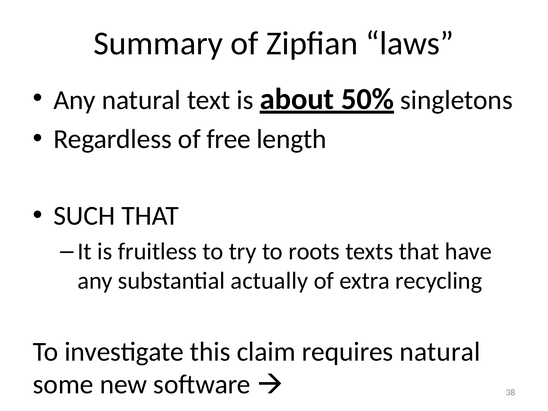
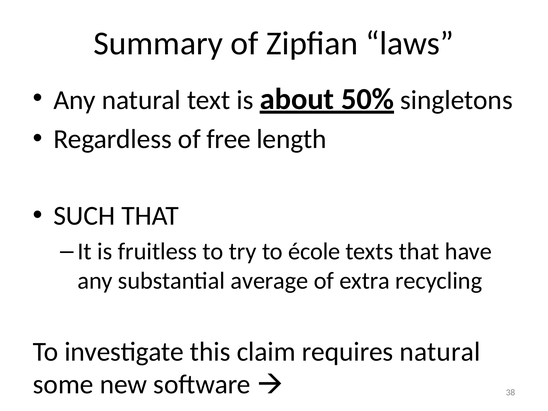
roots: roots -> école
actually: actually -> average
